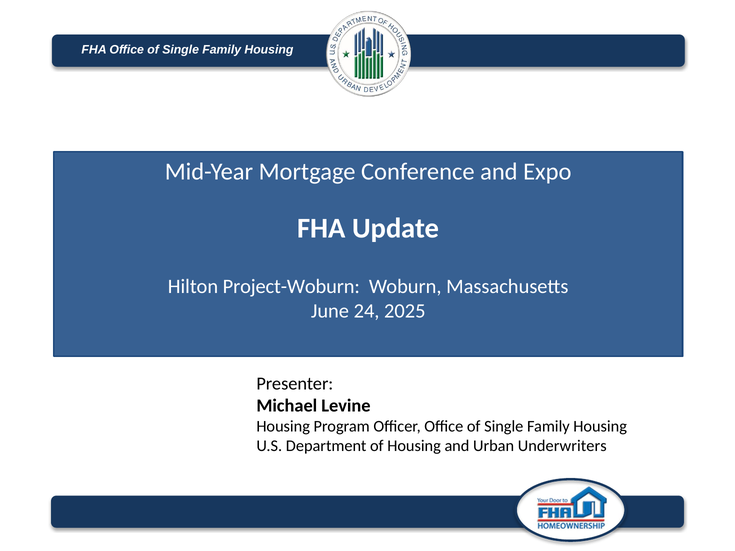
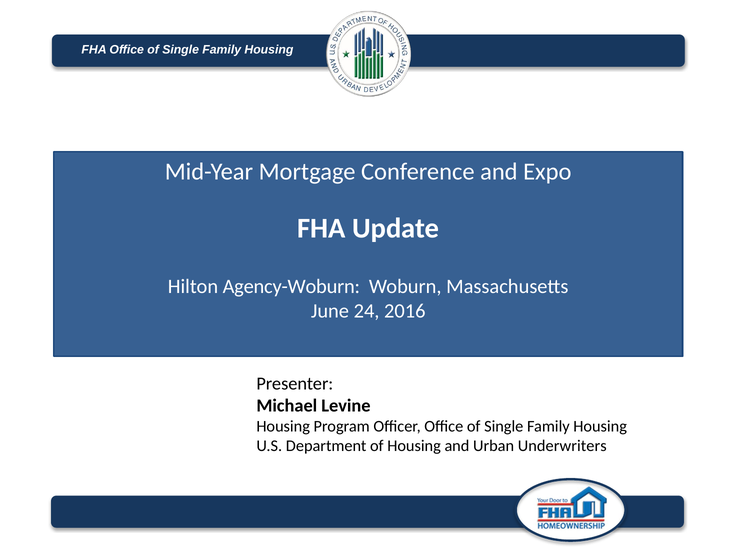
Project-Woburn: Project-Woburn -> Agency-Woburn
2025: 2025 -> 2016
